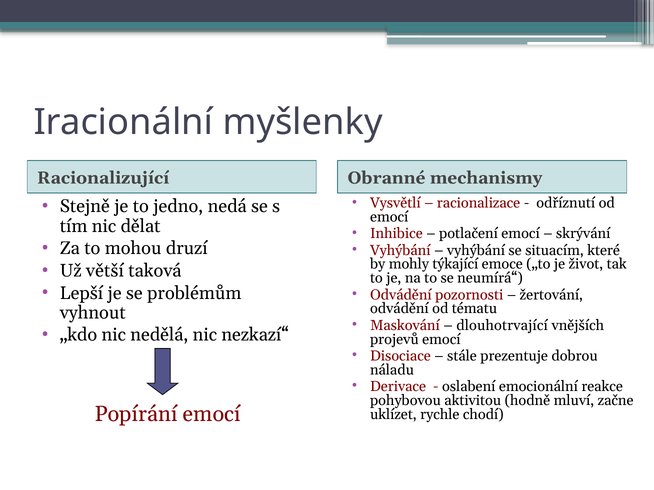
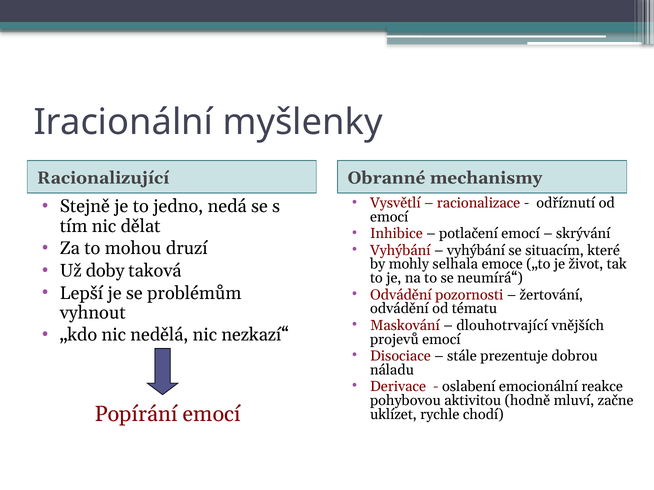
týkající: týkající -> selhala
větší: větší -> doby
